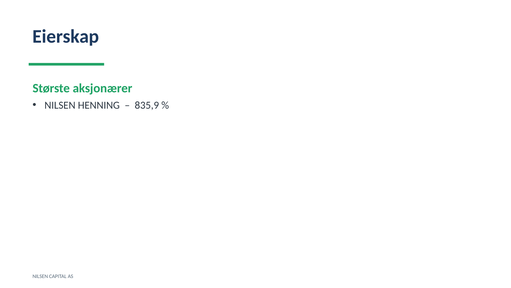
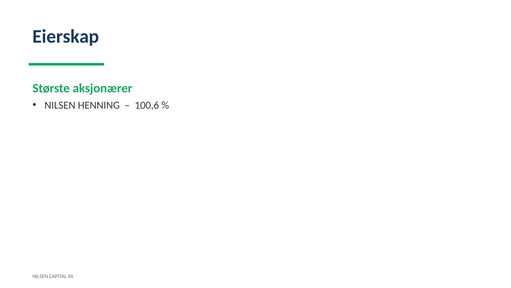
835,9: 835,9 -> 100,6
